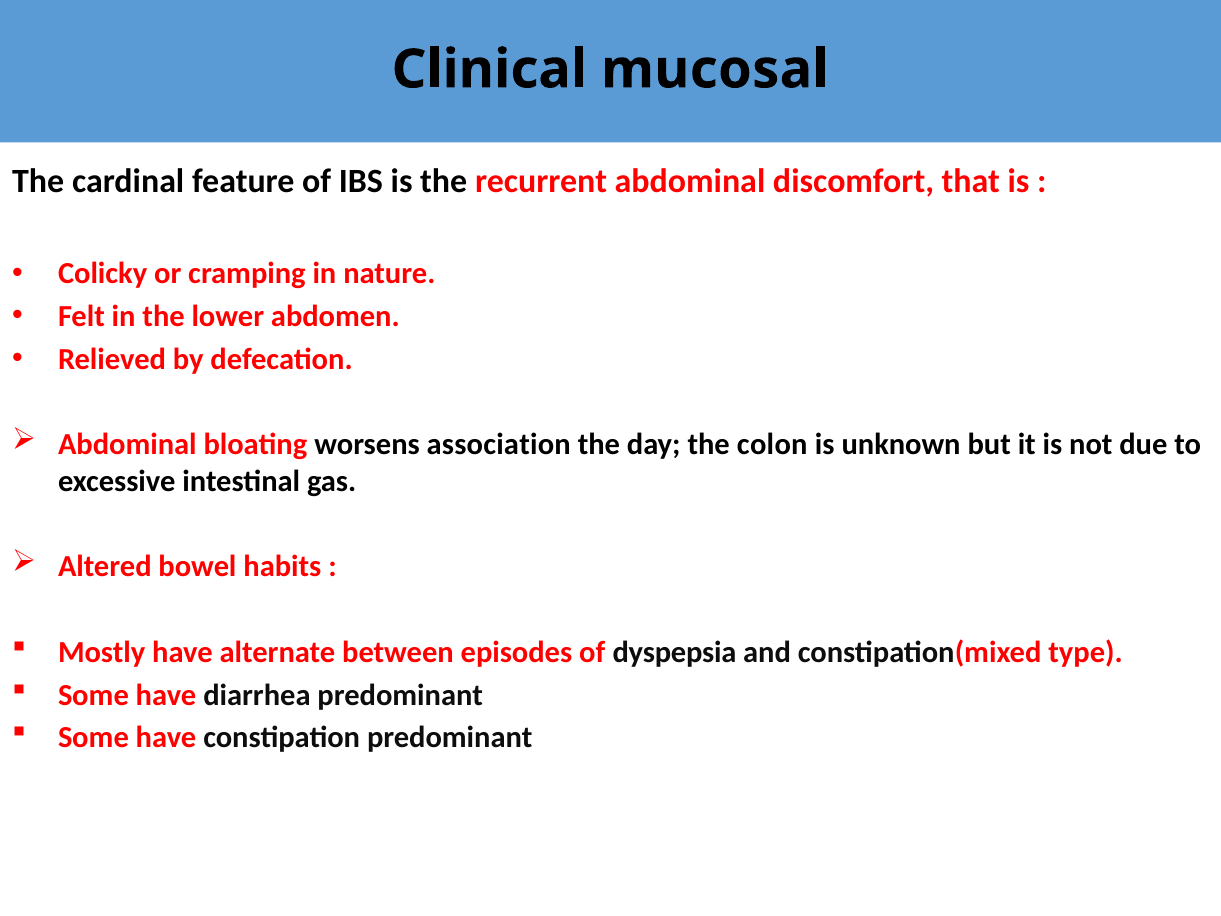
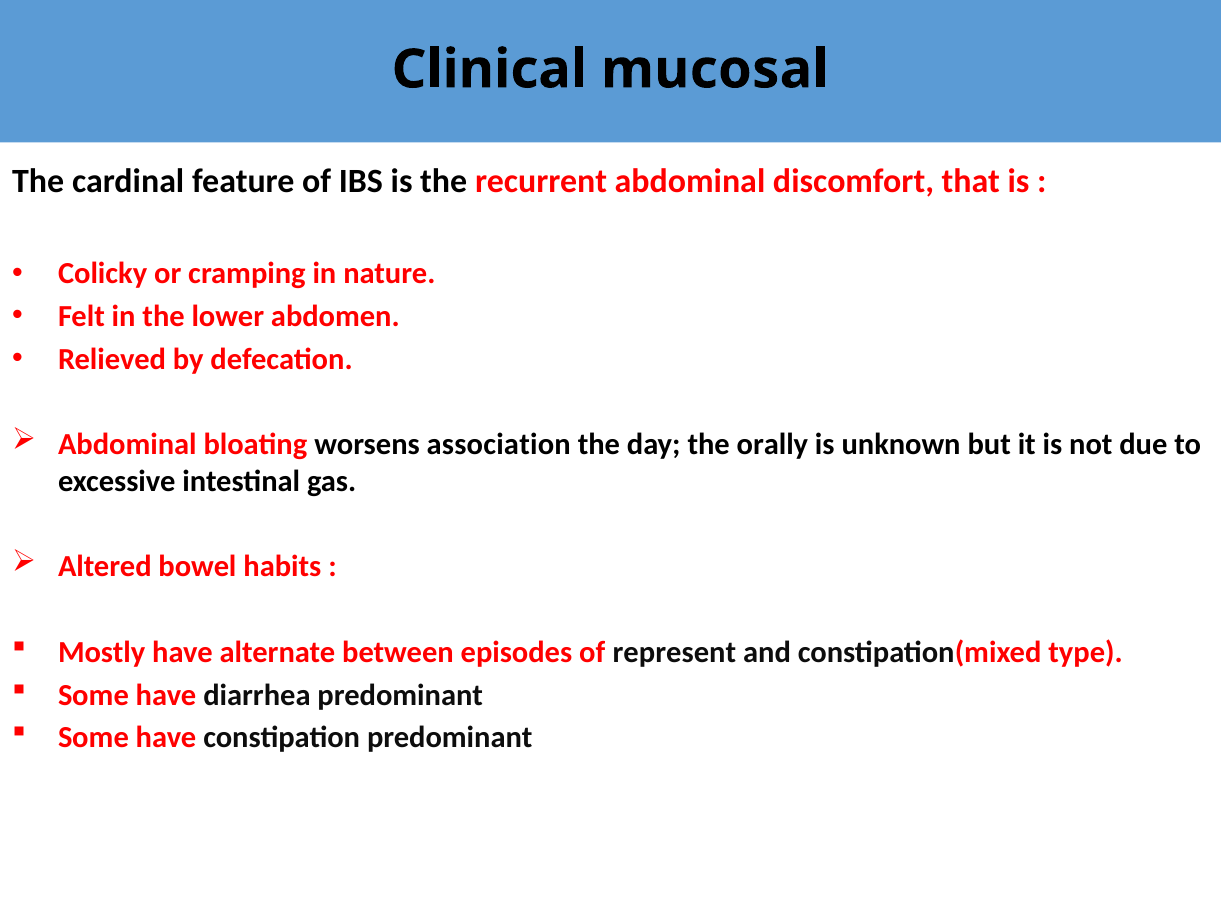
colon: colon -> orally
dyspepsia: dyspepsia -> represent
